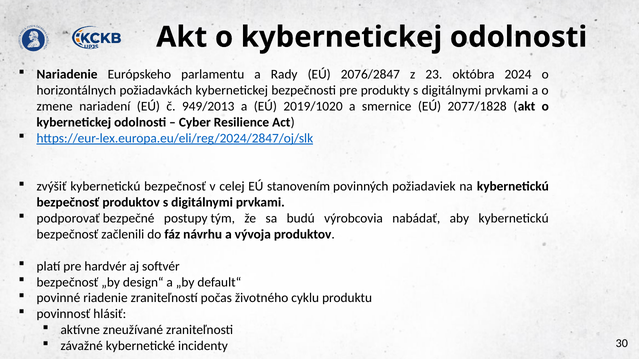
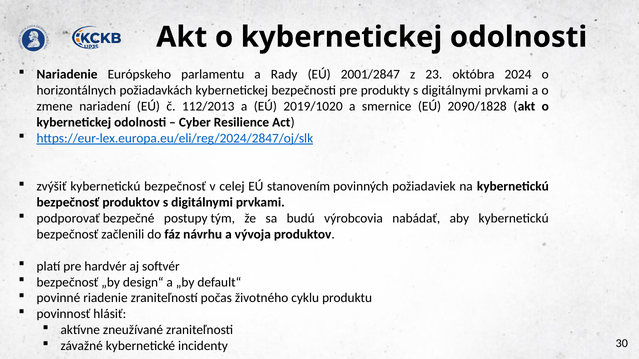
2076/2847: 2076/2847 -> 2001/2847
949/2013: 949/2013 -> 112/2013
2077/1828: 2077/1828 -> 2090/1828
